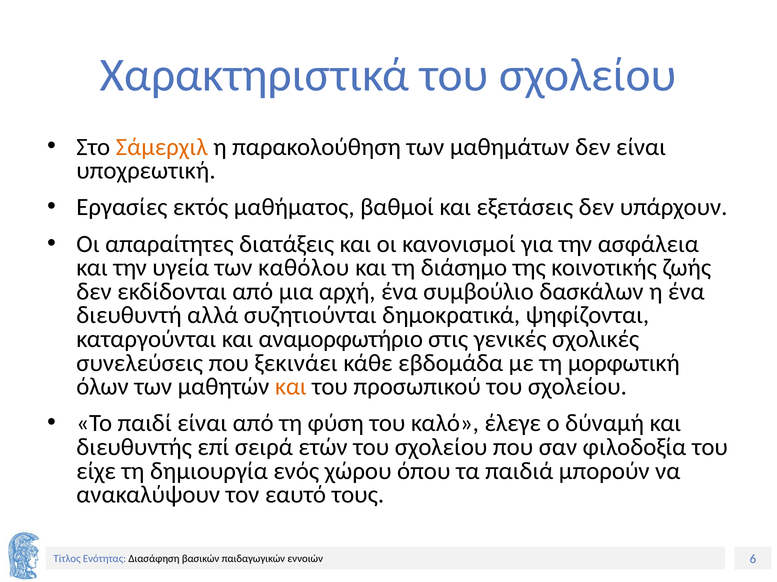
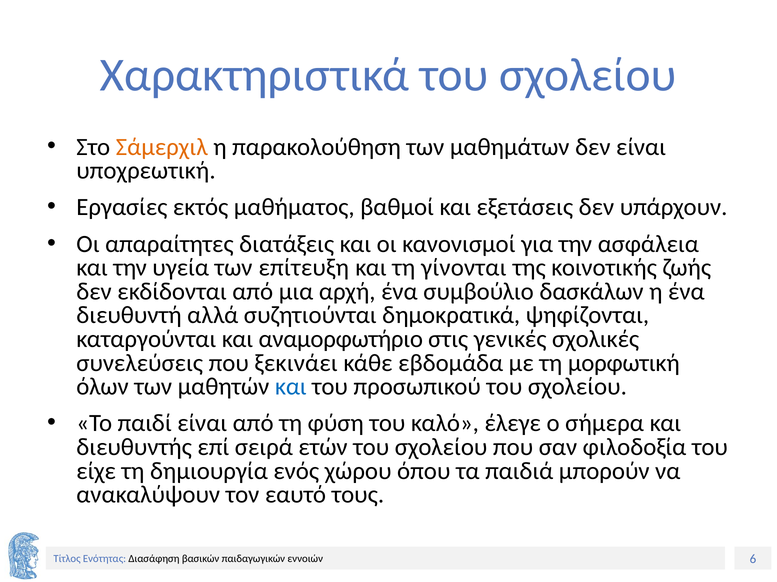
καθόλου: καθόλου -> επίτευξη
διάσημο: διάσημο -> γίνονται
και at (291, 387) colour: orange -> blue
δύναμή: δύναμή -> σήμερα
